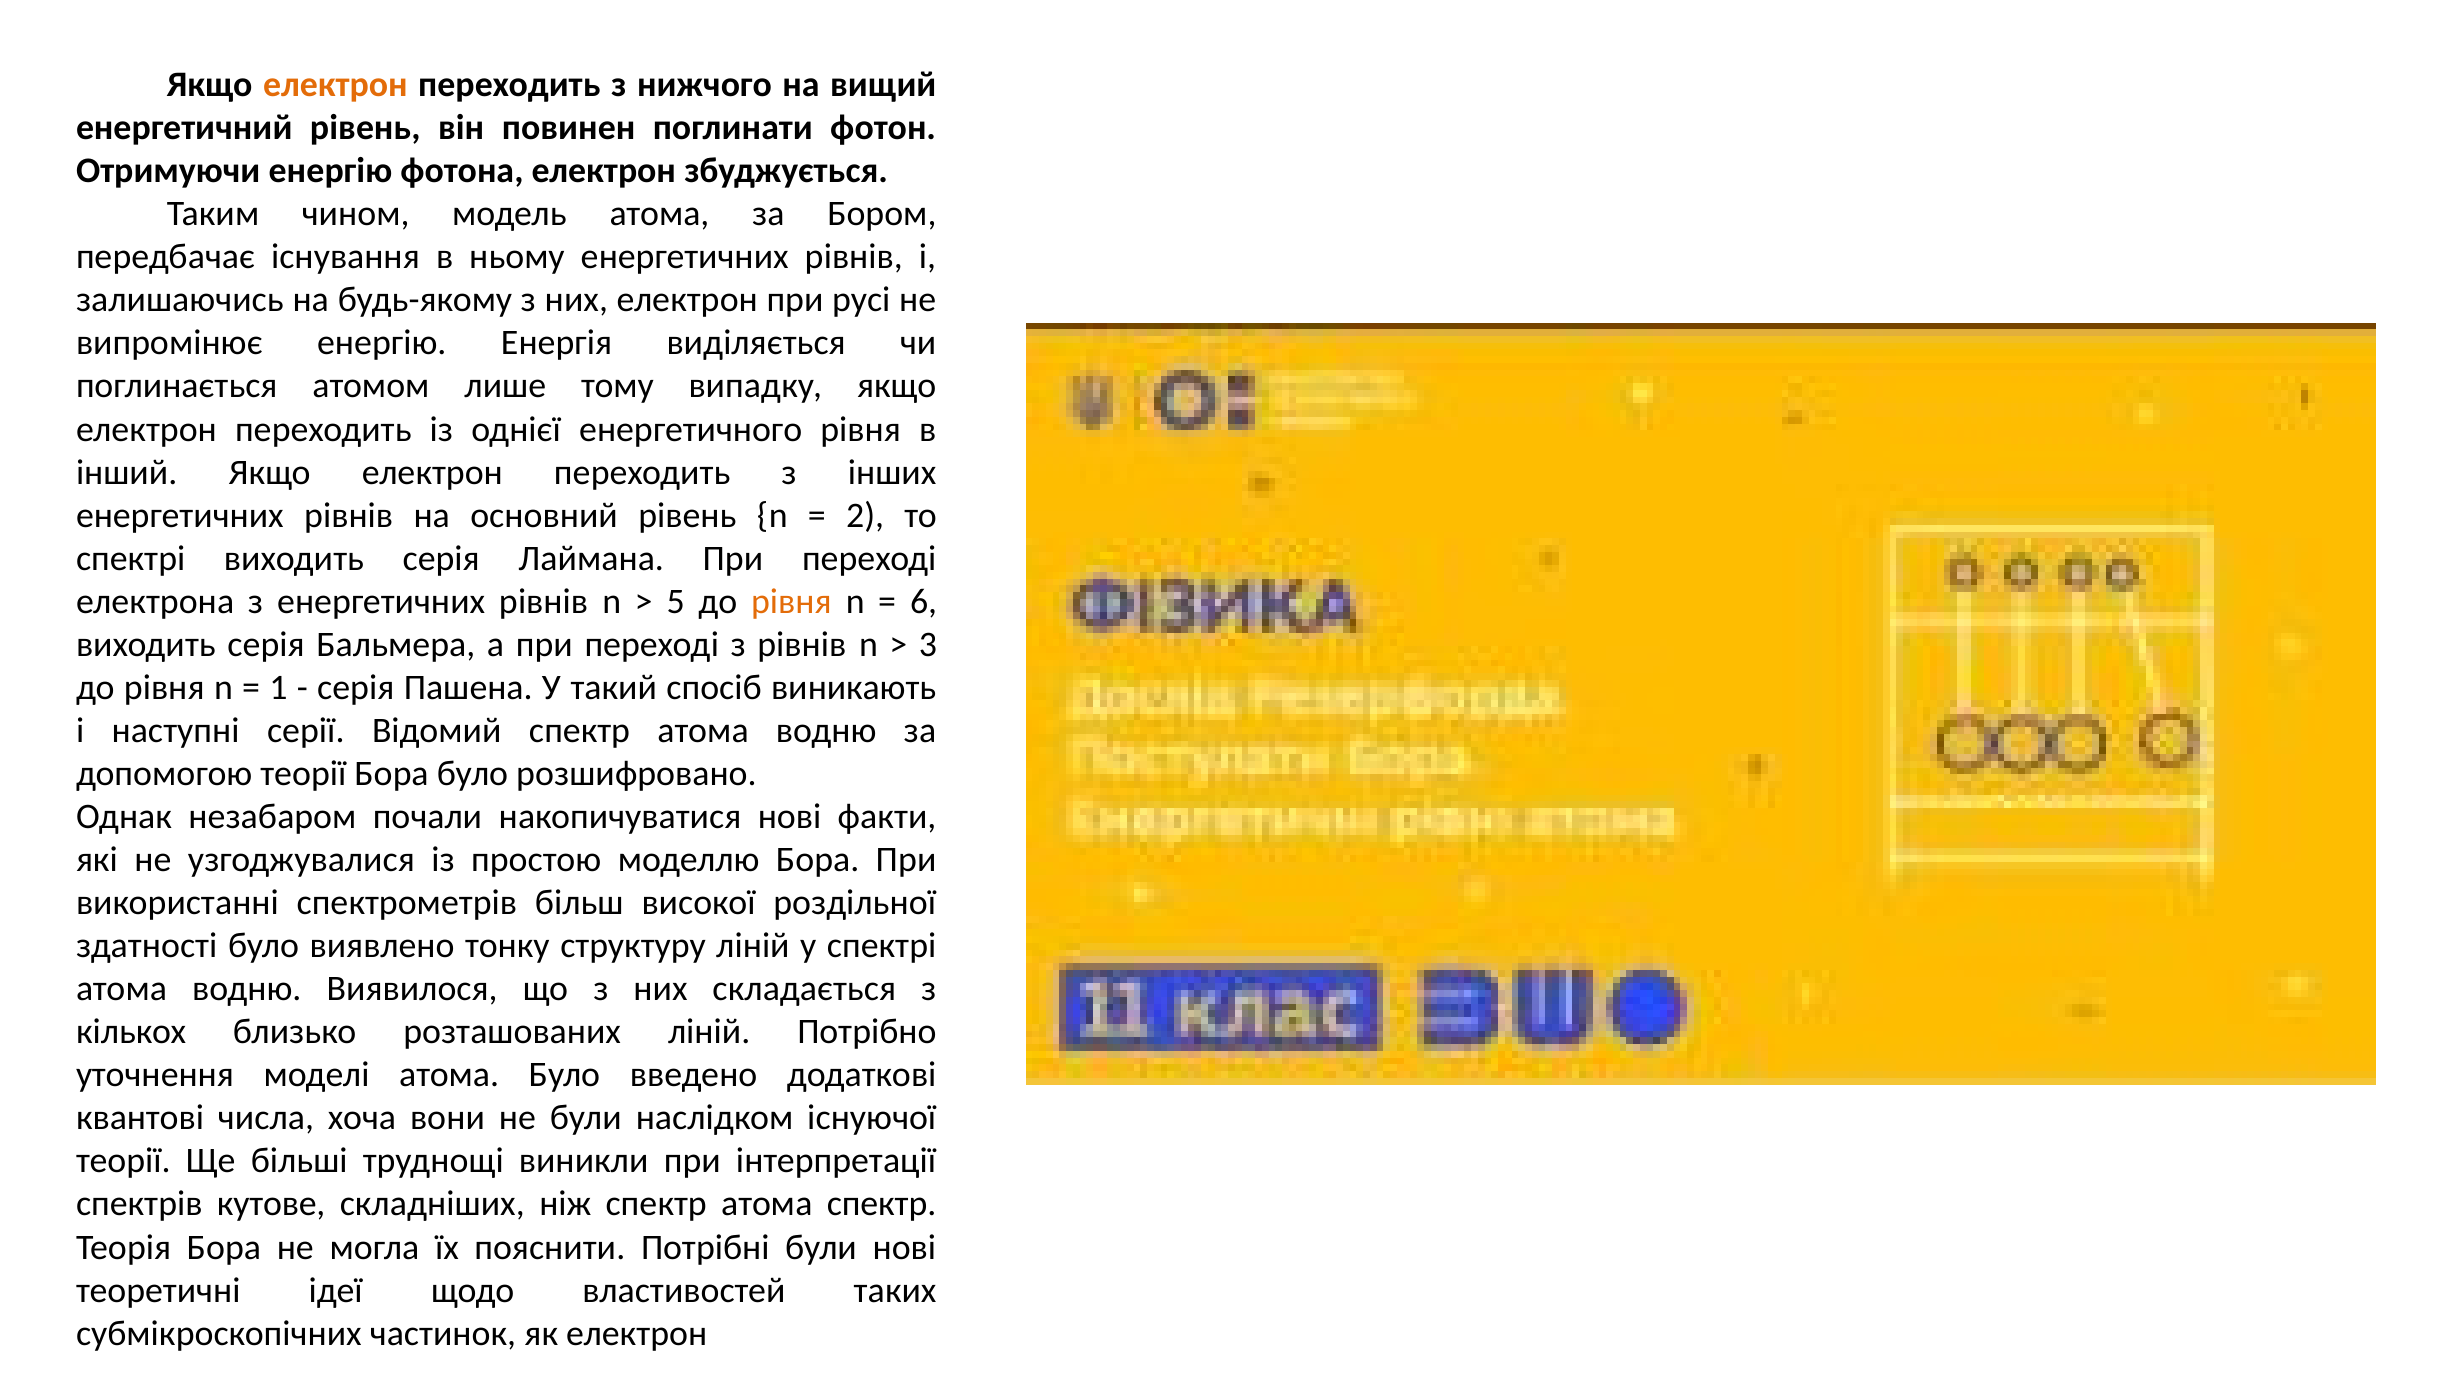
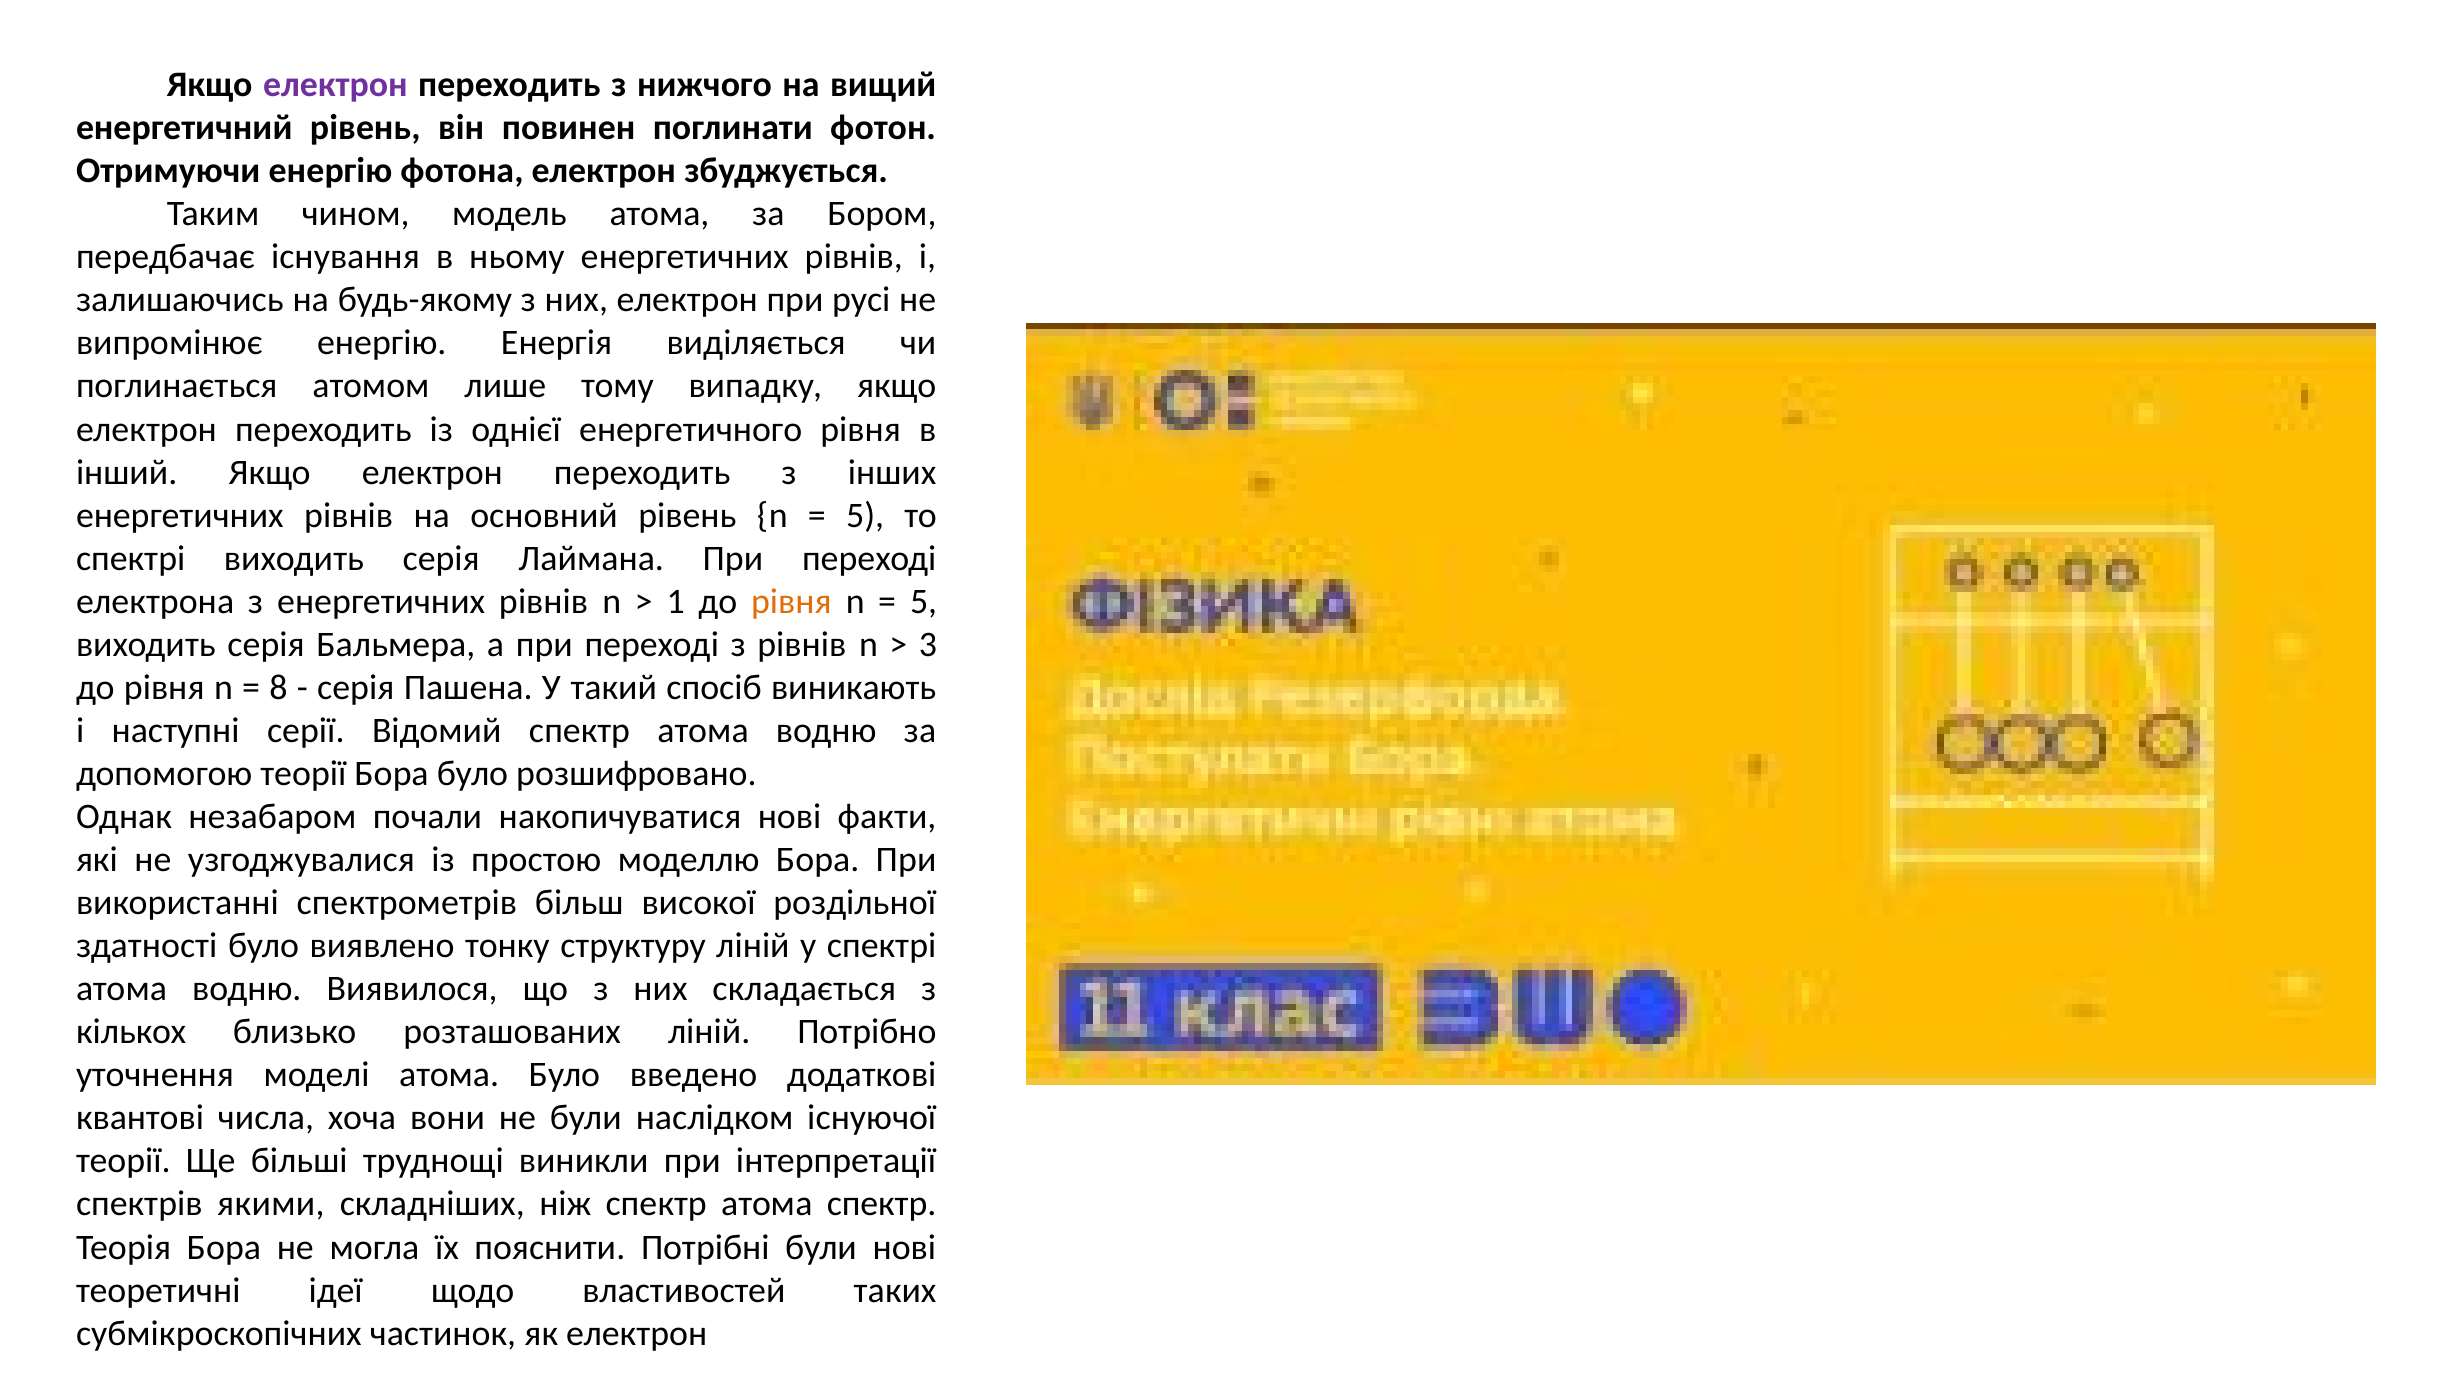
електрон at (335, 85) colour: orange -> purple
2 at (865, 515): 2 -> 5
5: 5 -> 1
6 at (924, 601): 6 -> 5
1: 1 -> 8
кутове: кутове -> якими
